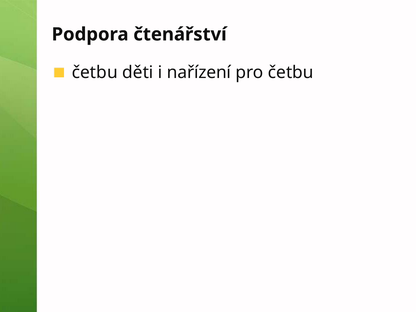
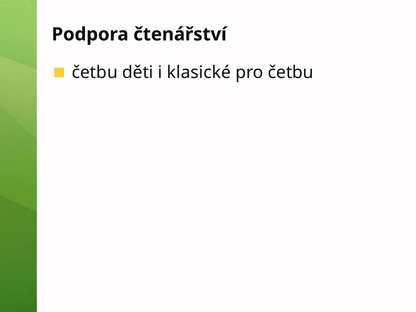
nařízení: nařízení -> klasické
